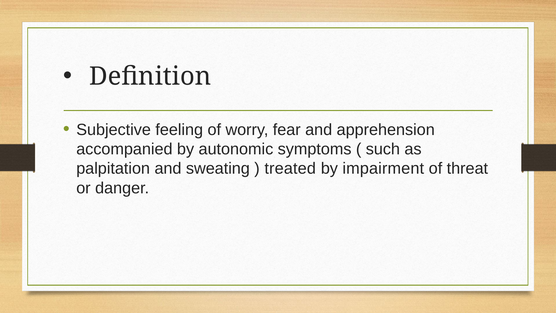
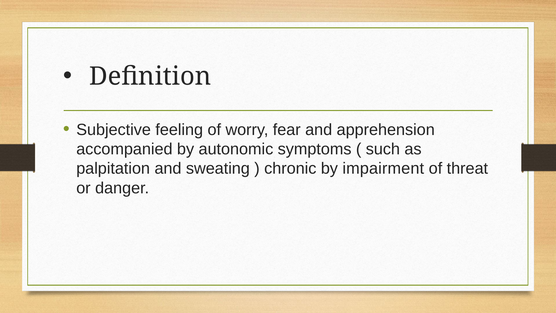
treated: treated -> chronic
